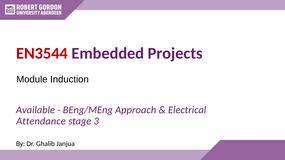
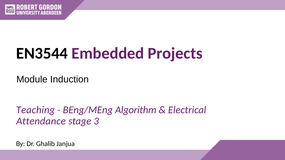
EN3544 colour: red -> black
Available: Available -> Teaching
Approach: Approach -> Algorithm
